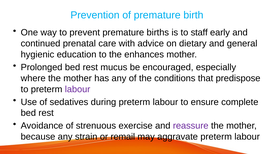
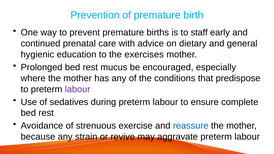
enhances: enhances -> exercises
reassure colour: purple -> blue
remail: remail -> revive
